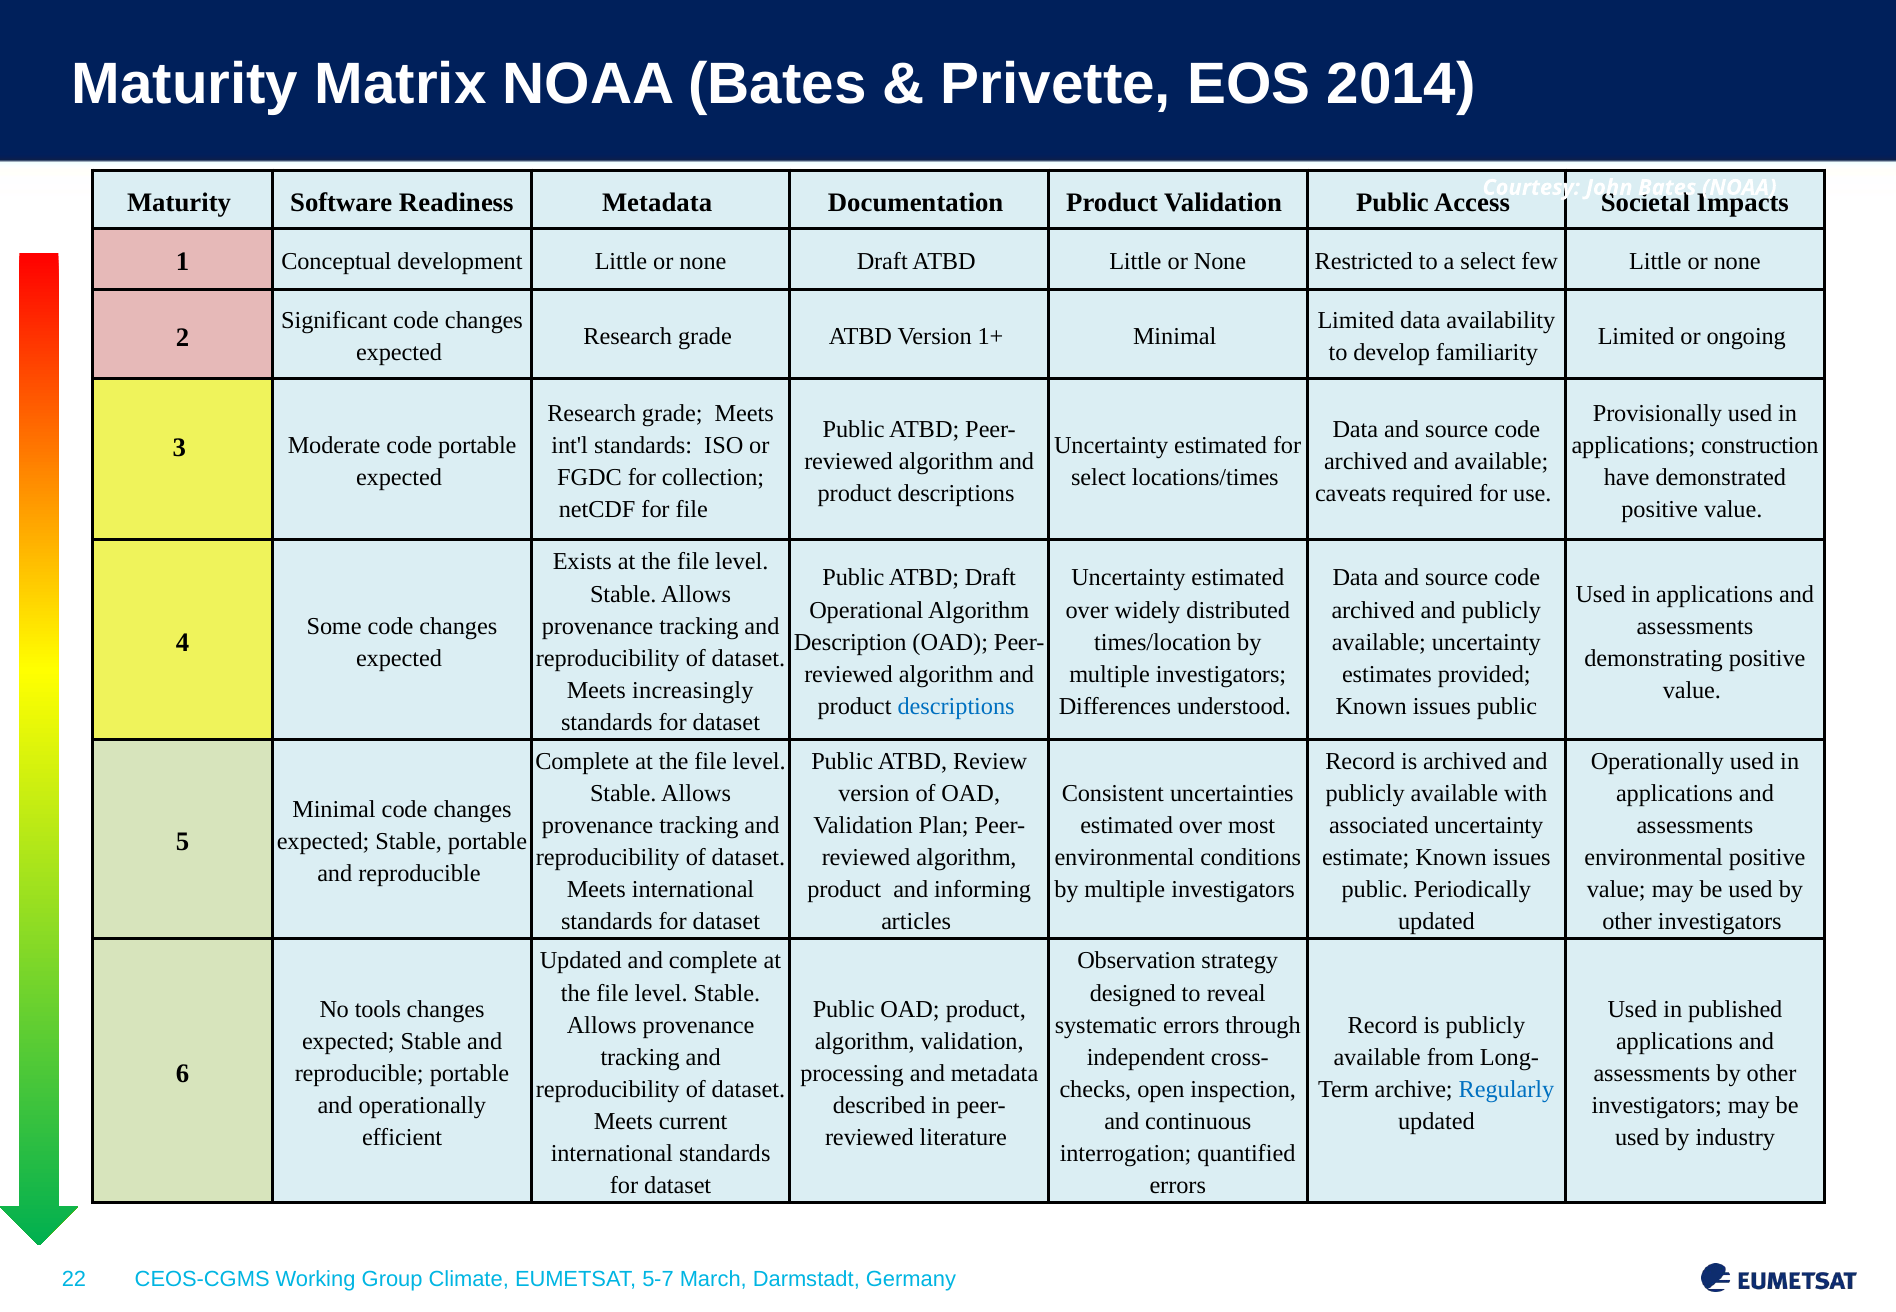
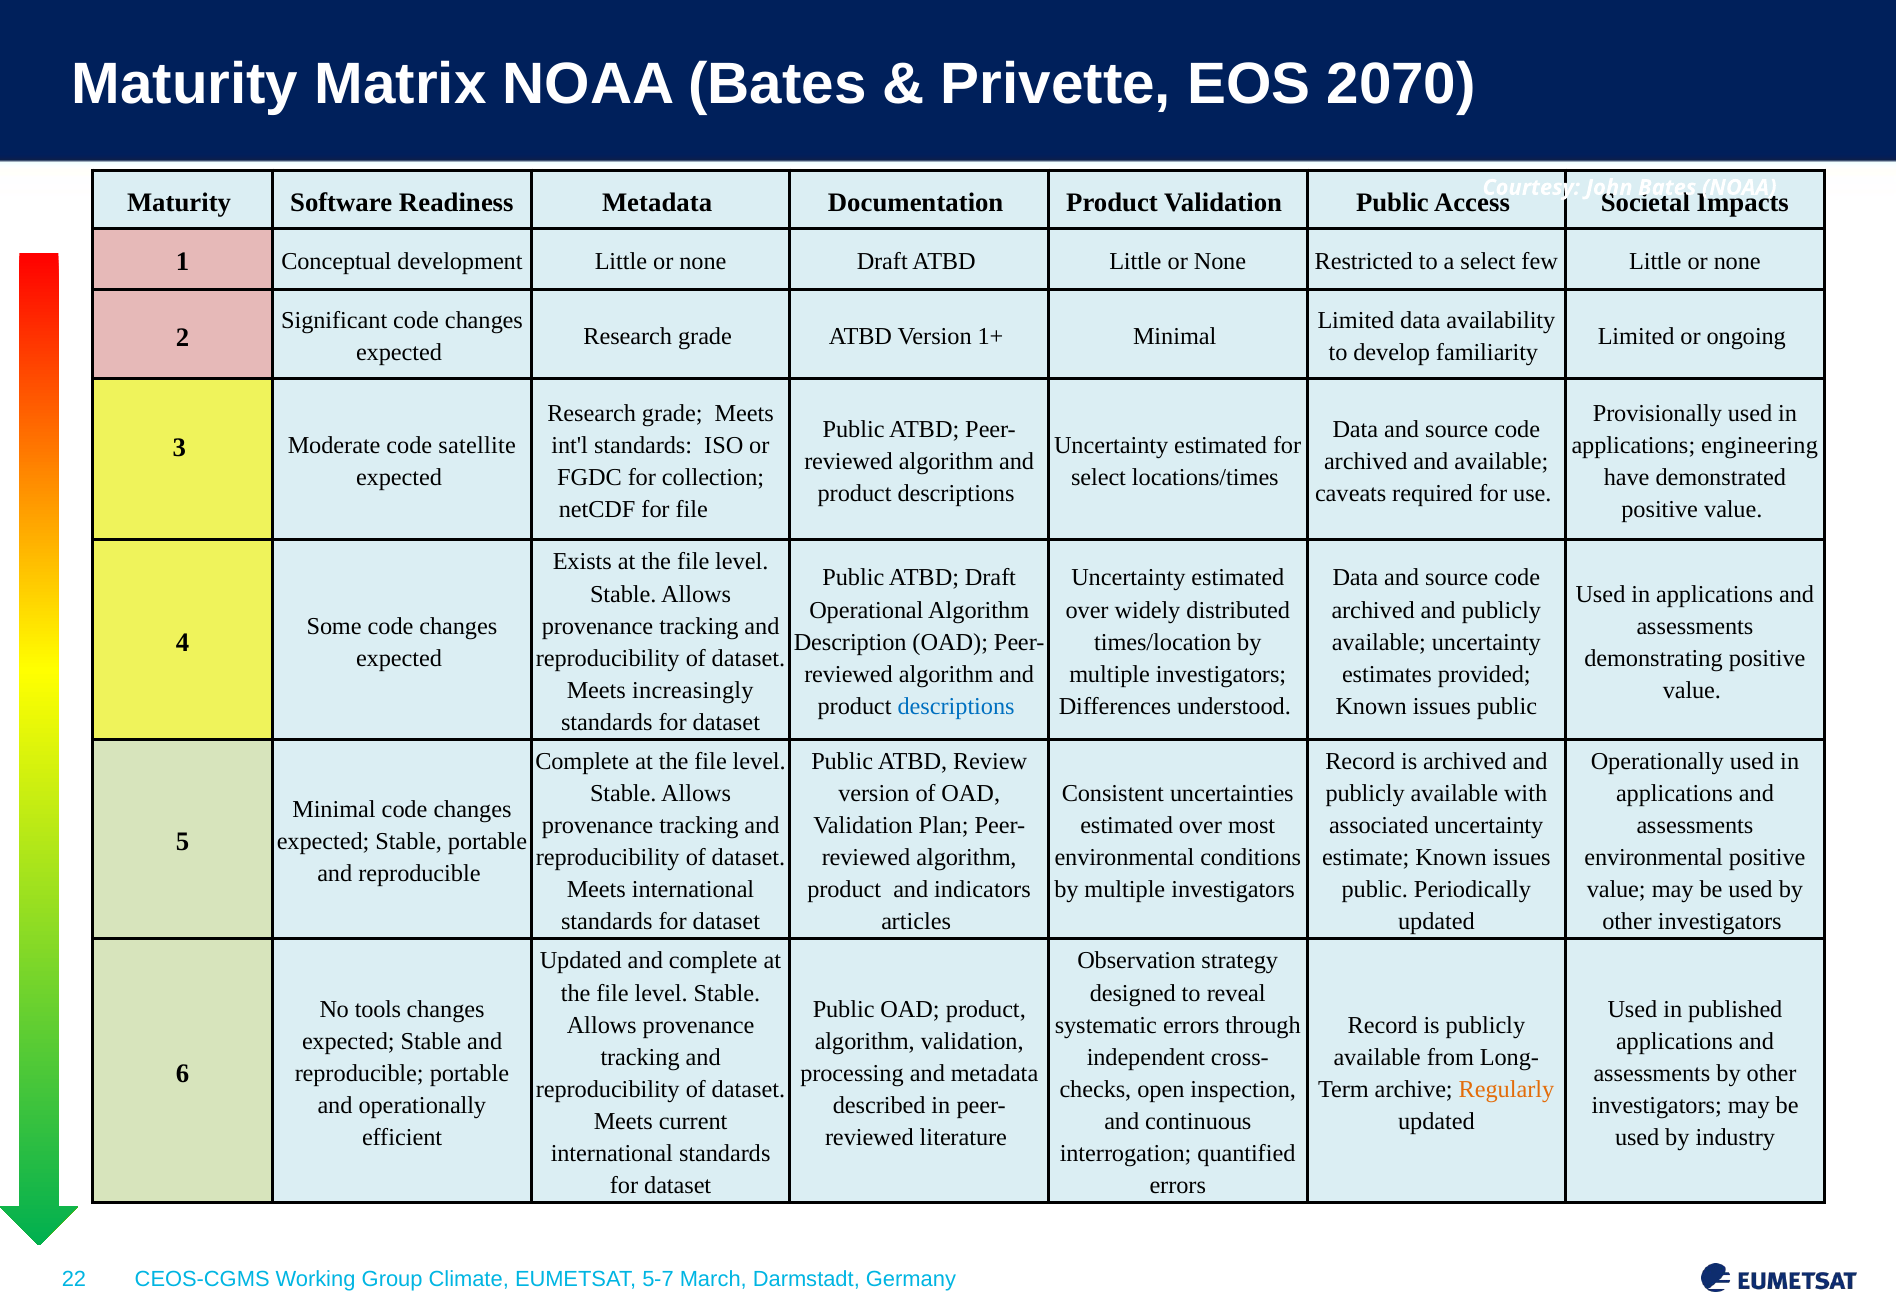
2014: 2014 -> 2070
construction: construction -> engineering
code portable: portable -> satellite
informing: informing -> indicators
Regularly colour: blue -> orange
